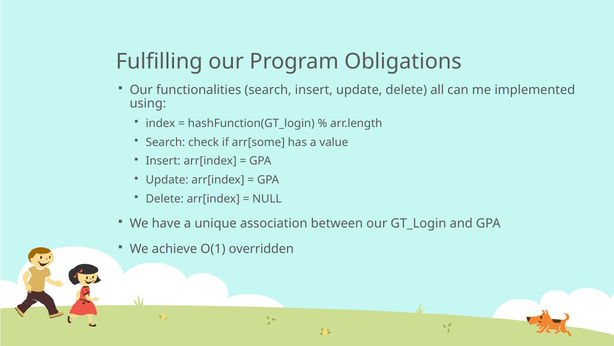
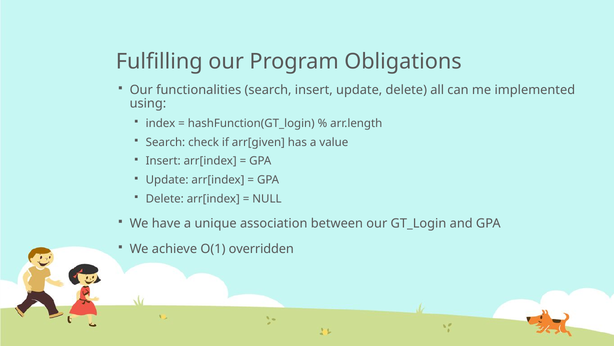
arr[some: arr[some -> arr[given
